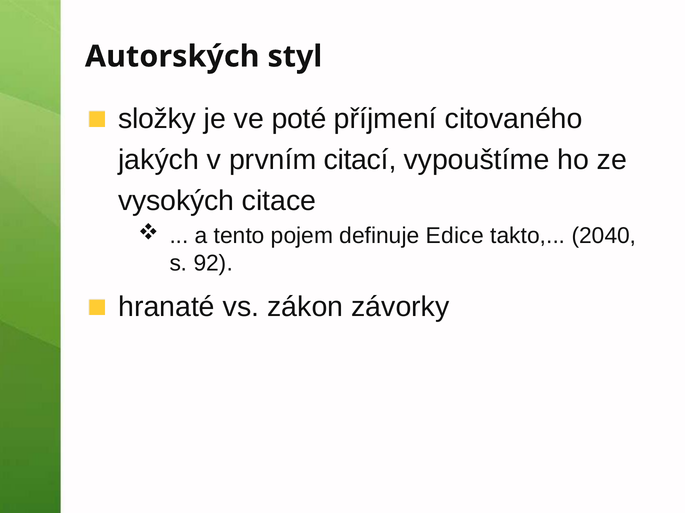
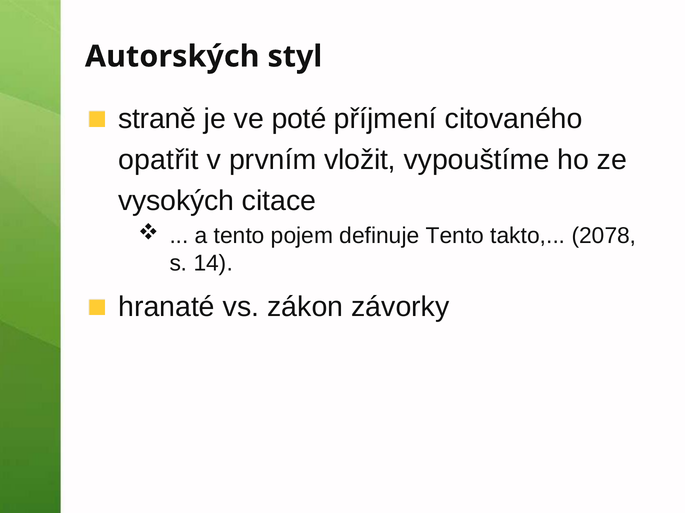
složky: složky -> straně
jakých: jakých -> opatřit
citací: citací -> vložit
definuje Edice: Edice -> Tento
2040: 2040 -> 2078
92: 92 -> 14
